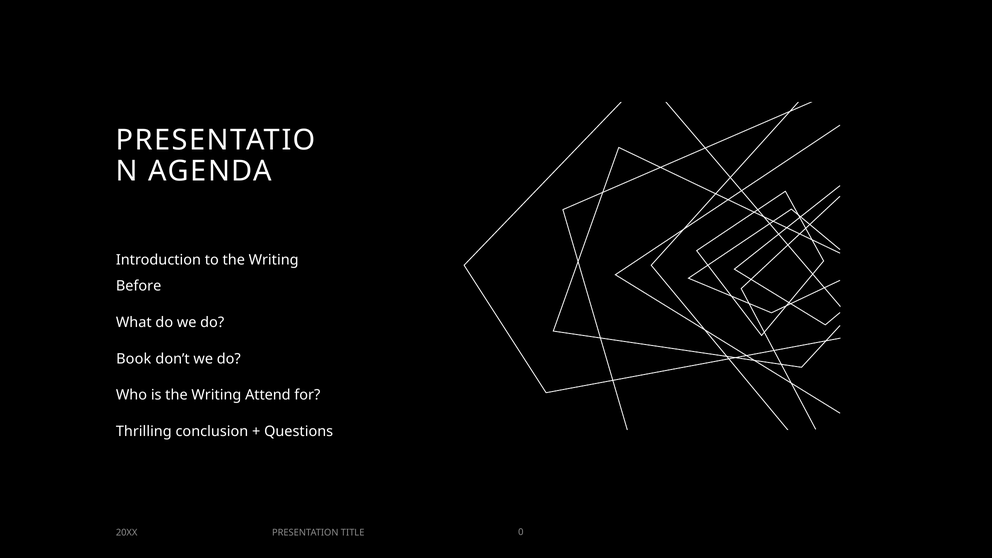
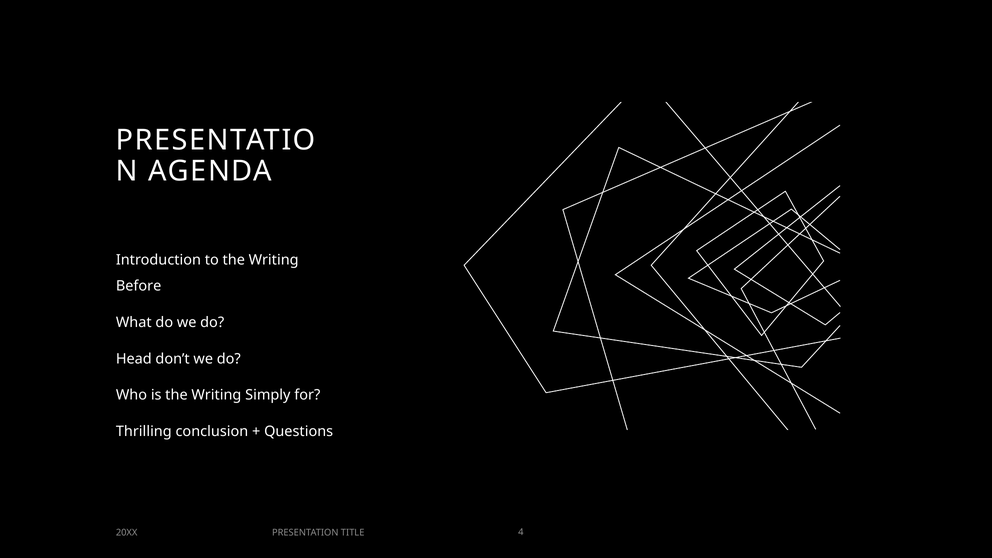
Book: Book -> Head
Attend: Attend -> Simply
0: 0 -> 4
